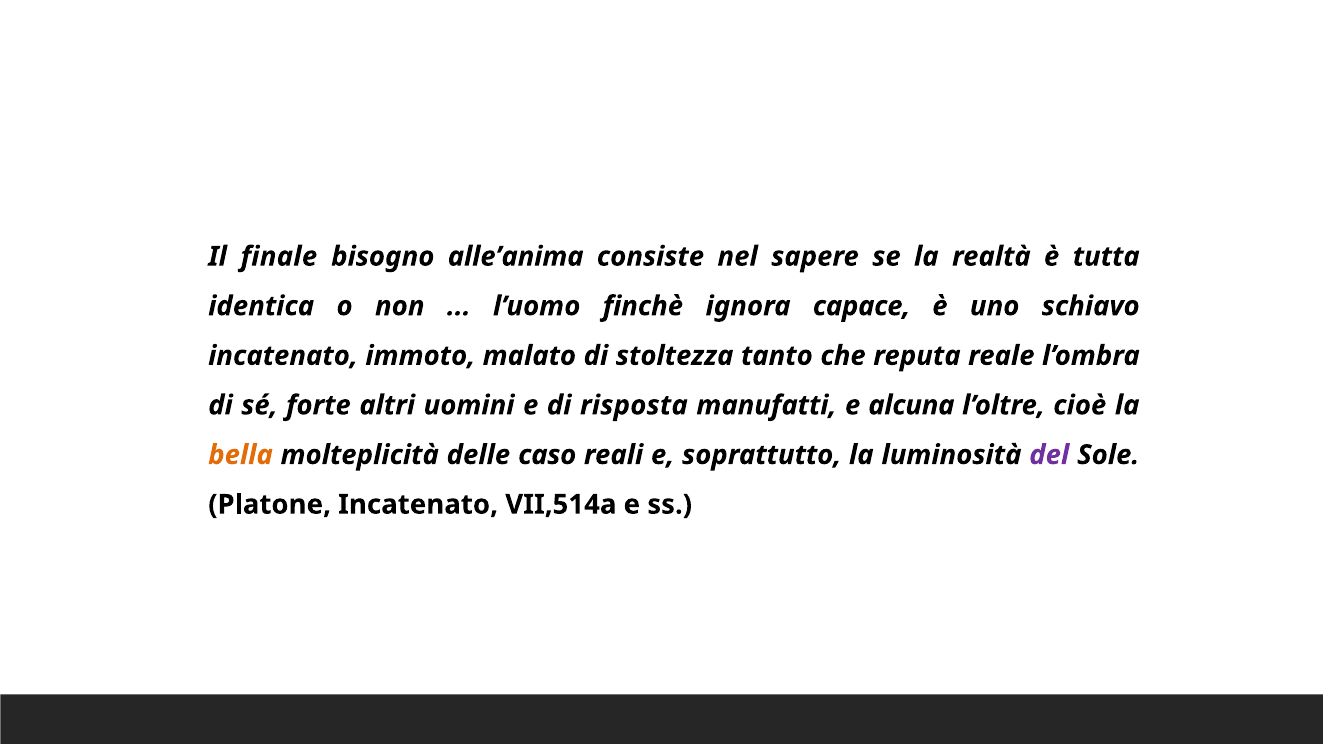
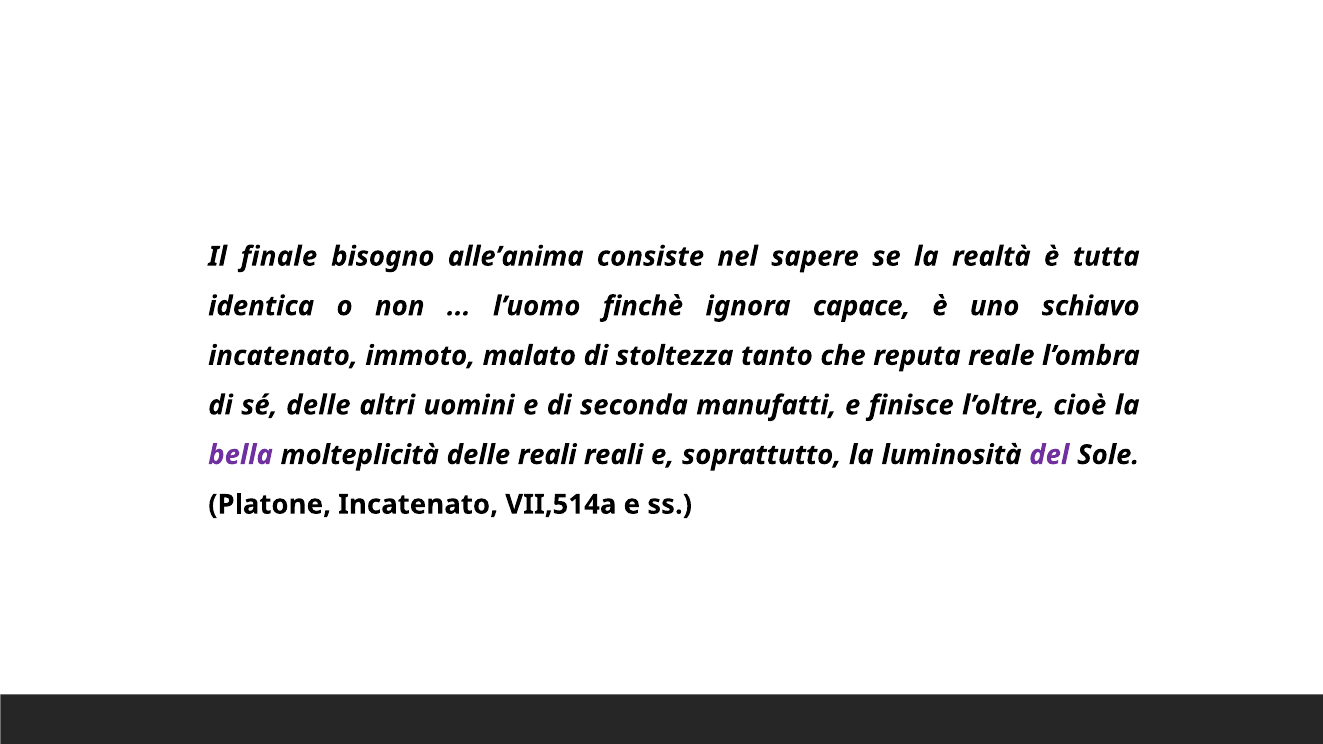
sé forte: forte -> delle
risposta: risposta -> seconda
alcuna: alcuna -> finisce
bella colour: orange -> purple
delle caso: caso -> reali
